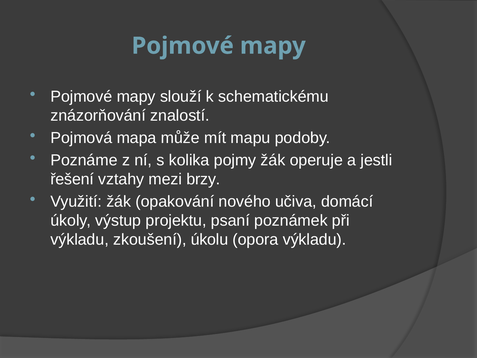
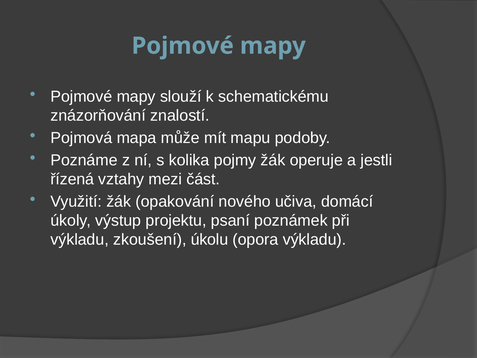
řešení: řešení -> řízená
brzy: brzy -> část
